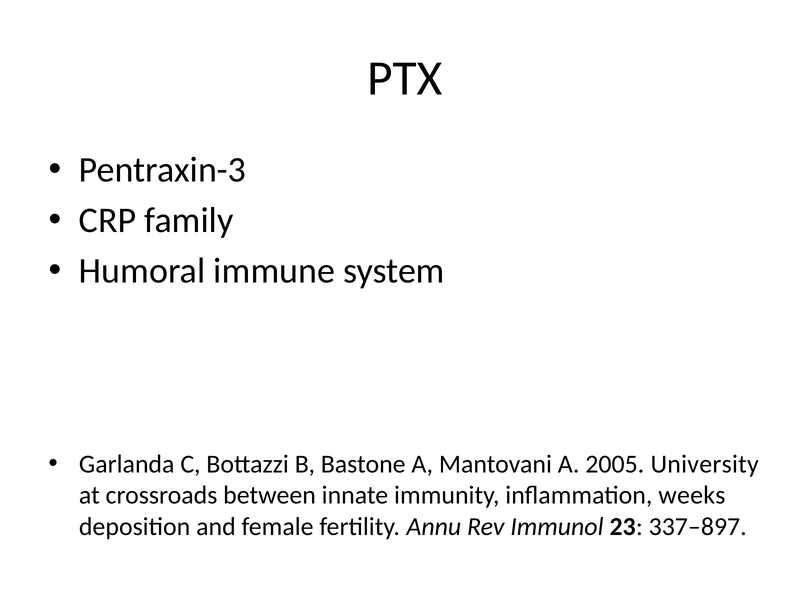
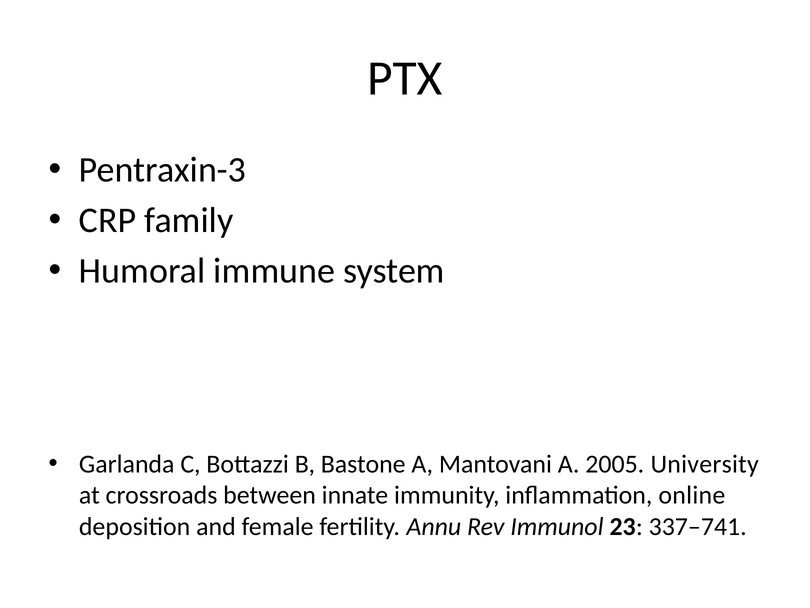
weeks: weeks -> online
337–897: 337–897 -> 337–741
